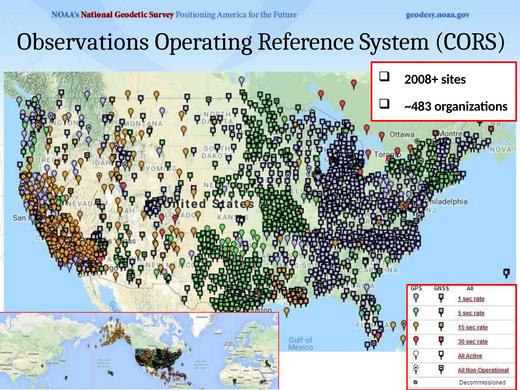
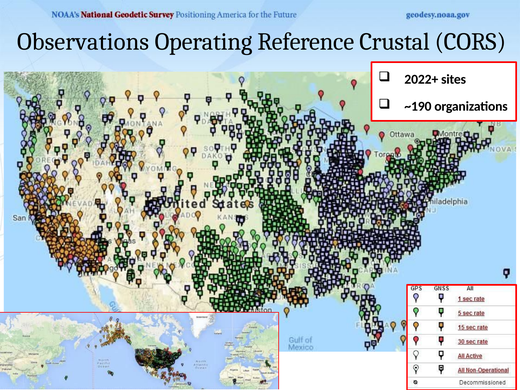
System: System -> Crustal
2008+: 2008+ -> 2022+
~483: ~483 -> ~190
